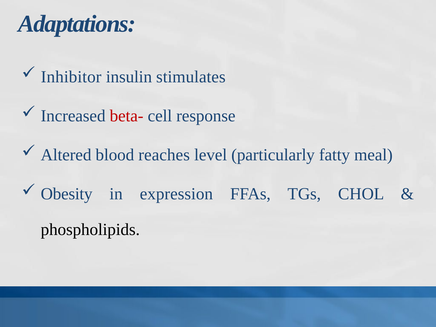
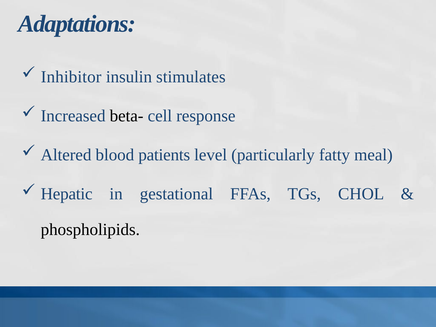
beta- colour: red -> black
reaches: reaches -> patients
Obesity: Obesity -> Hepatic
expression: expression -> gestational
